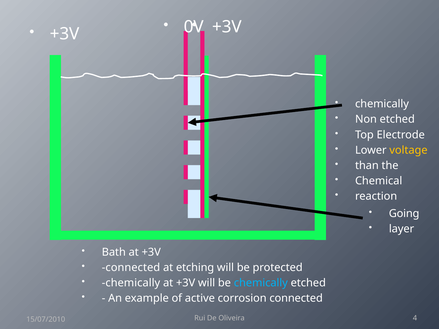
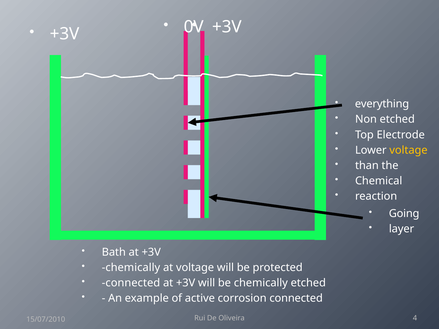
chemically at (382, 104): chemically -> everything
connected at (131, 268): connected -> chemically
at etching: etching -> voltage
chemically at (131, 283): chemically -> connected
chemically at (261, 283) colour: light blue -> white
